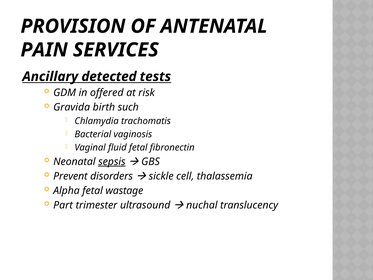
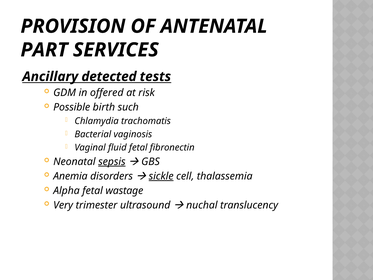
PAIN: PAIN -> PART
Gravida: Gravida -> Possible
Prevent: Prevent -> Anemia
sickle underline: none -> present
Part: Part -> Very
